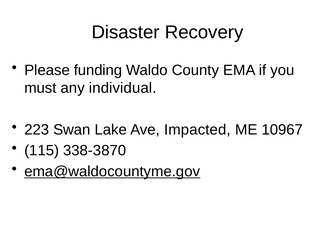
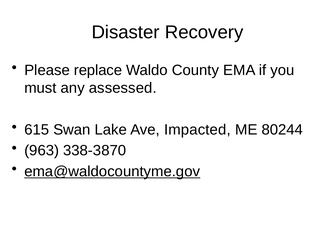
funding: funding -> replace
individual: individual -> assessed
223: 223 -> 615
10967: 10967 -> 80244
115: 115 -> 963
